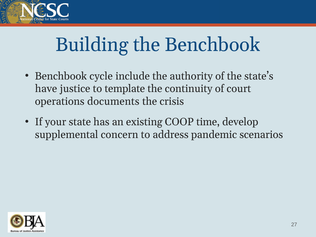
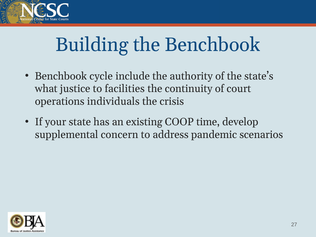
have: have -> what
template: template -> facilities
documents: documents -> individuals
